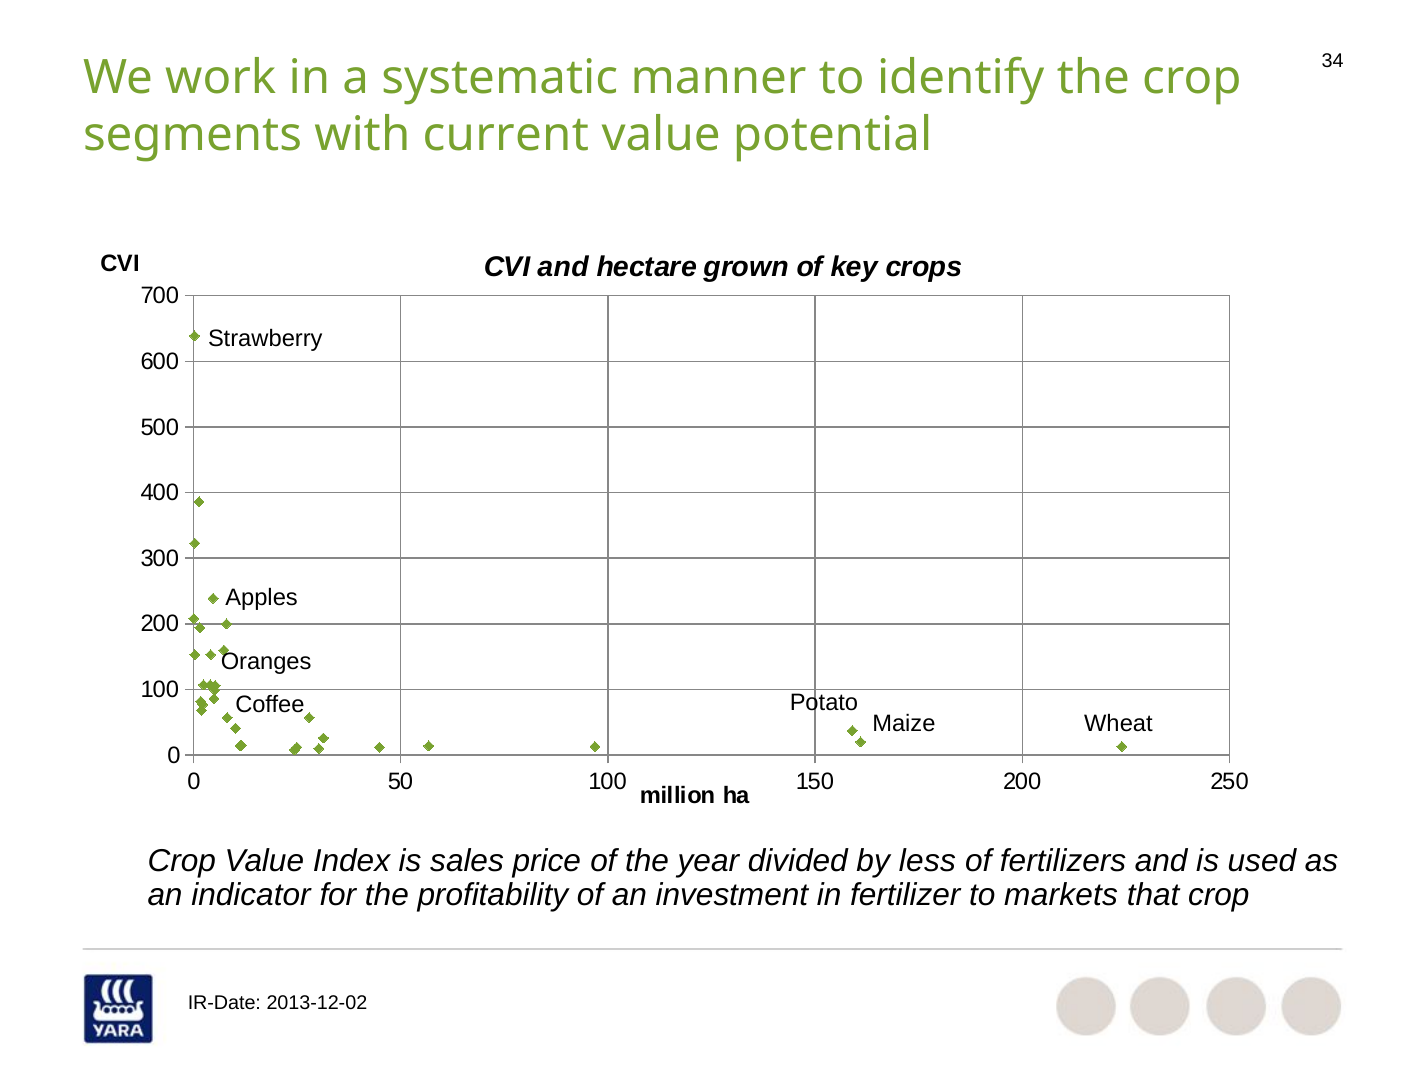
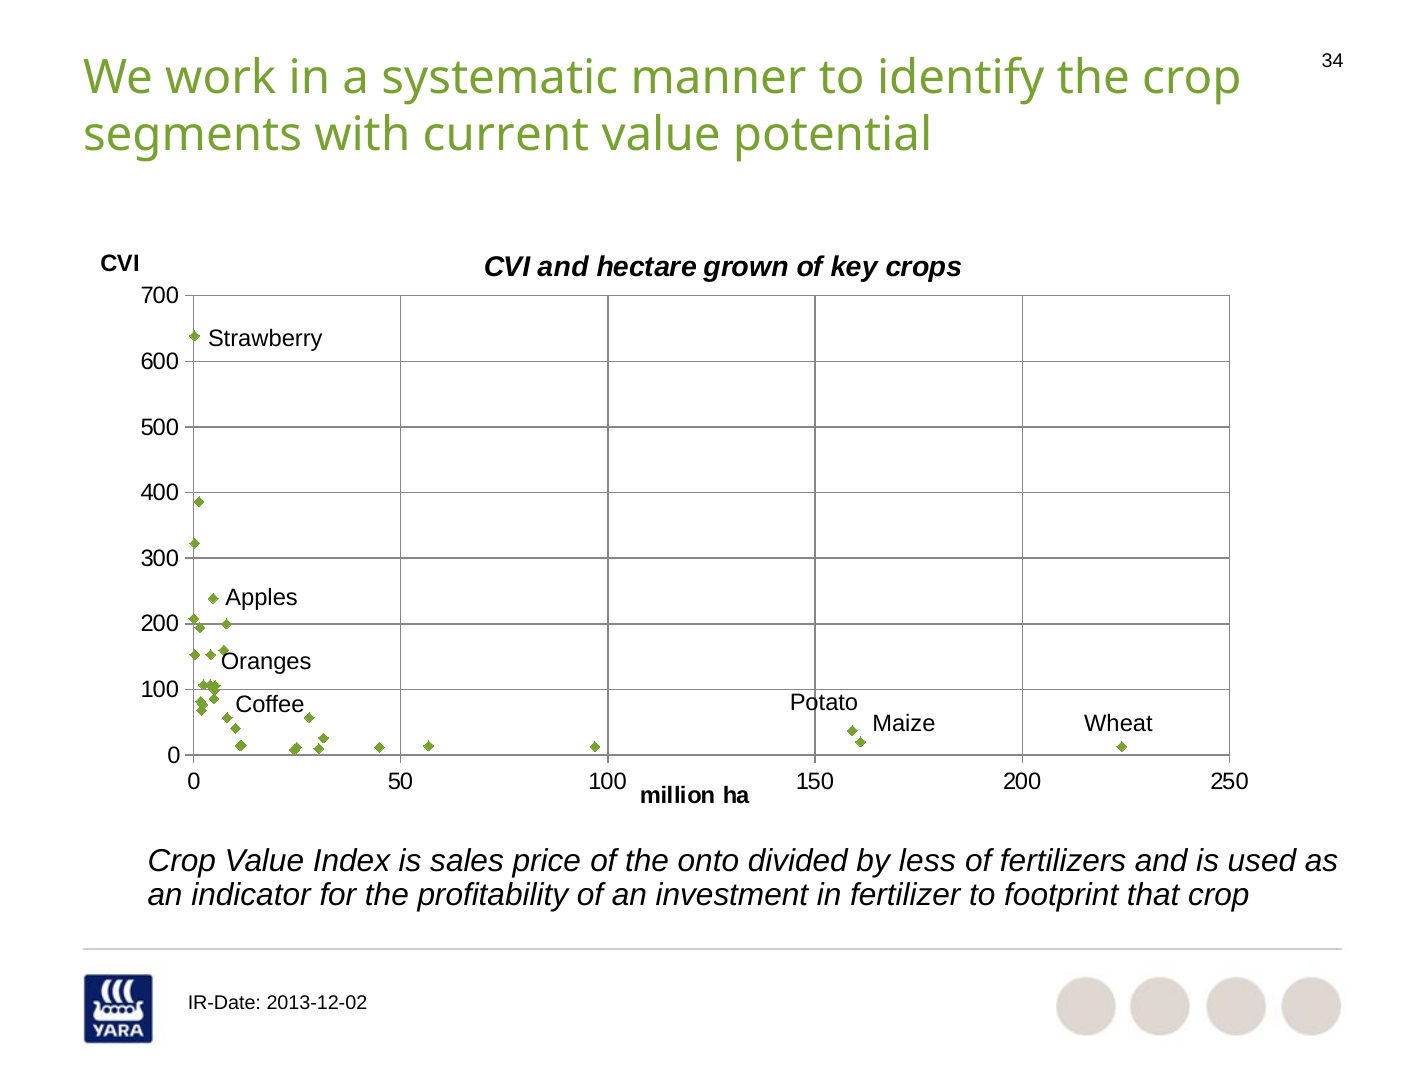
year: year -> onto
markets: markets -> footprint
